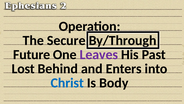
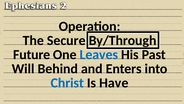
Leaves colour: purple -> blue
Lost: Lost -> Will
Body: Body -> Have
